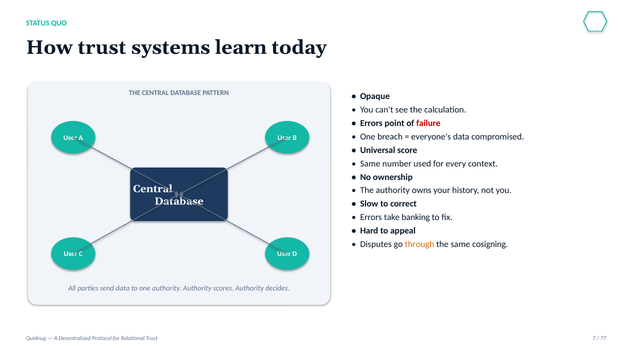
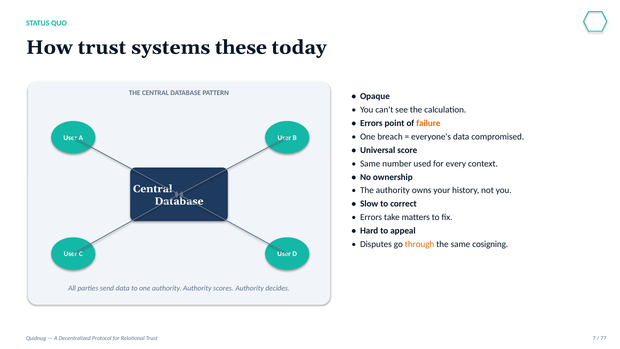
learn: learn -> these
failure colour: red -> orange
banking: banking -> matters
